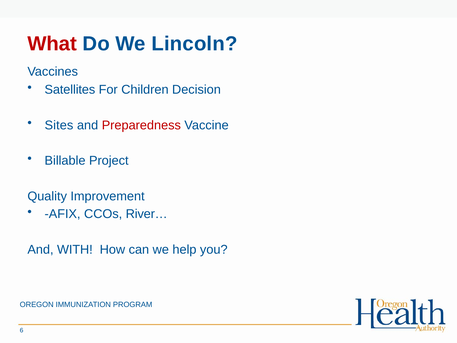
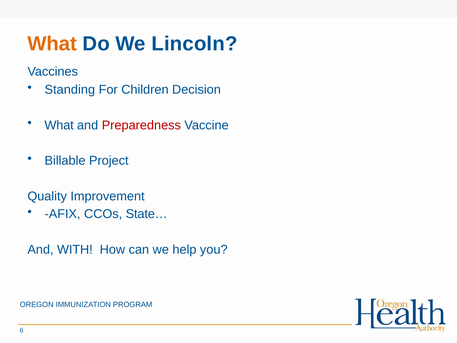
What at (52, 44) colour: red -> orange
Satellites: Satellites -> Standing
Sites at (59, 125): Sites -> What
River…: River… -> State…
